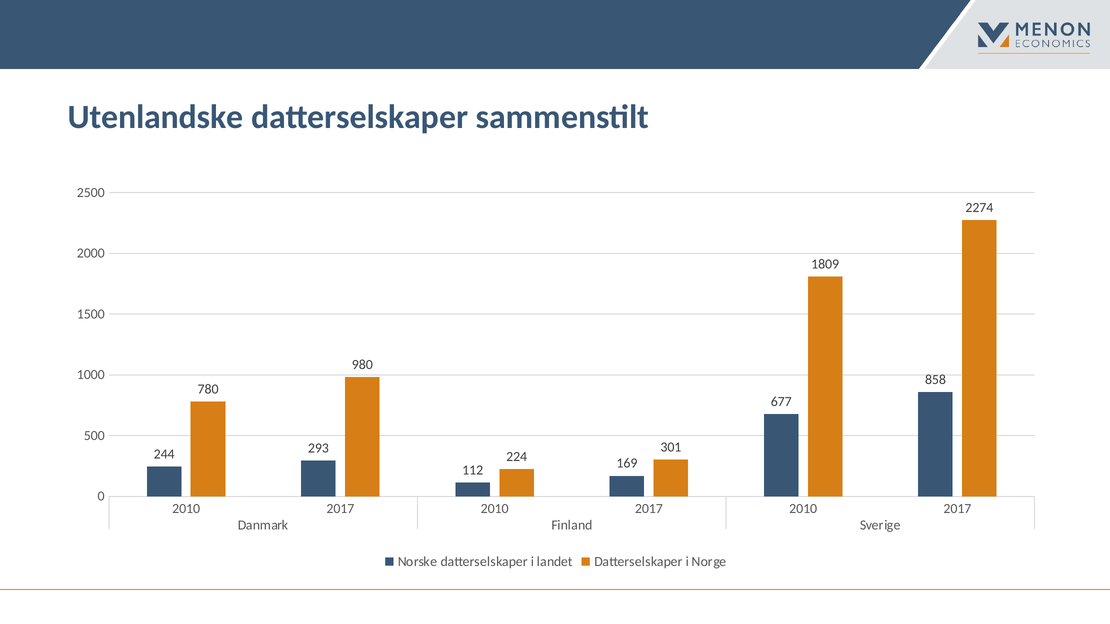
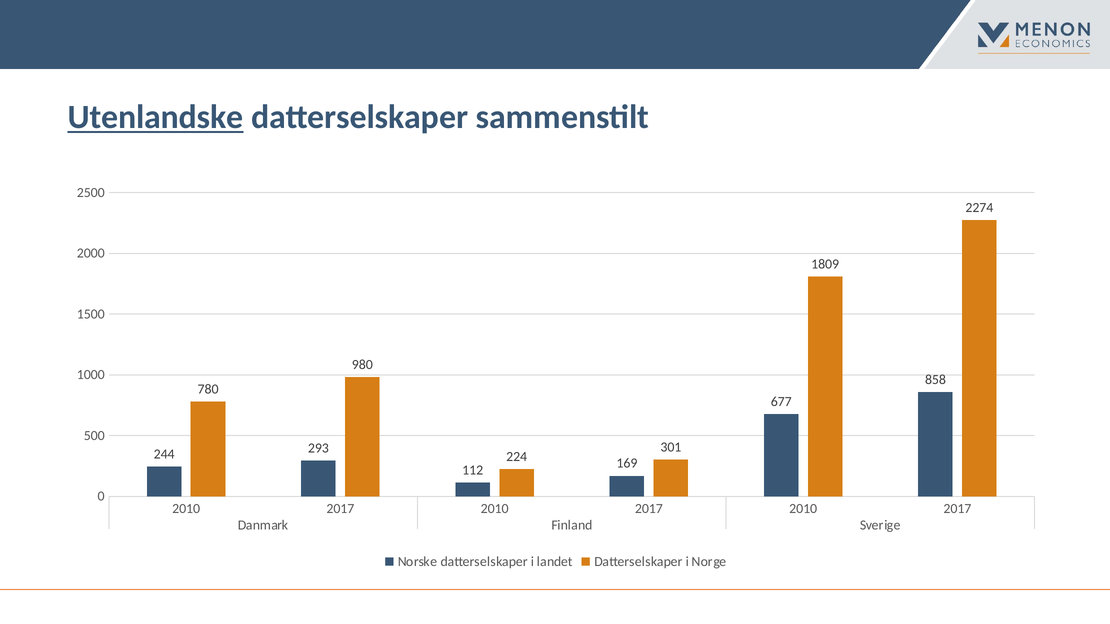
Utenlandske underline: none -> present
